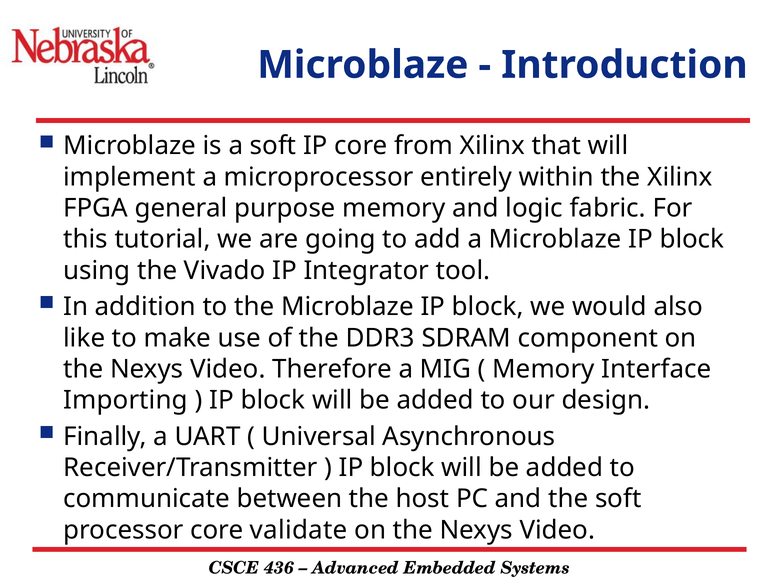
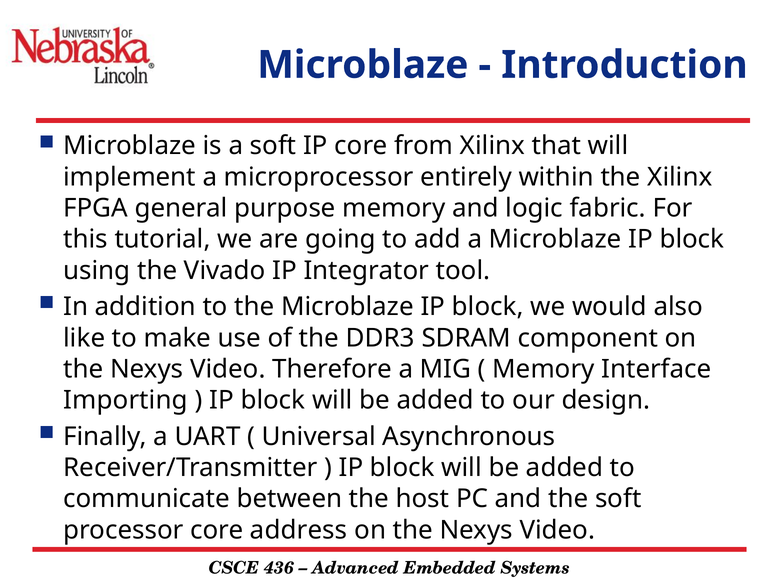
validate: validate -> address
